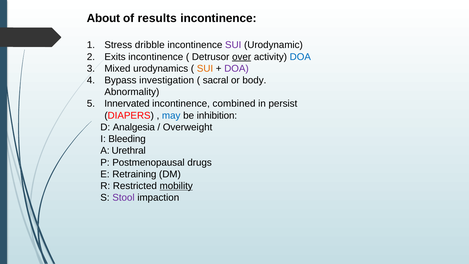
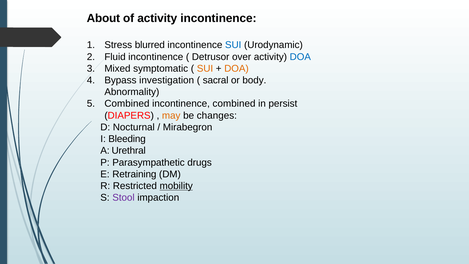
of results: results -> activity
dribble: dribble -> blurred
SUI at (233, 45) colour: purple -> blue
Exits: Exits -> Fluid
over underline: present -> none
urodynamics: urodynamics -> symptomatic
DOA at (236, 69) colour: purple -> orange
Innervated at (127, 104): Innervated -> Combined
may colour: blue -> orange
inhibition: inhibition -> changes
Analgesia: Analgesia -> Nocturnal
Overweight: Overweight -> Mirabegron
Postmenopausal: Postmenopausal -> Parasympathetic
